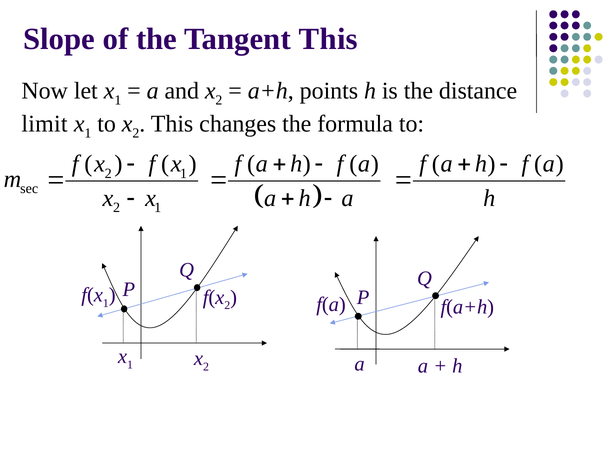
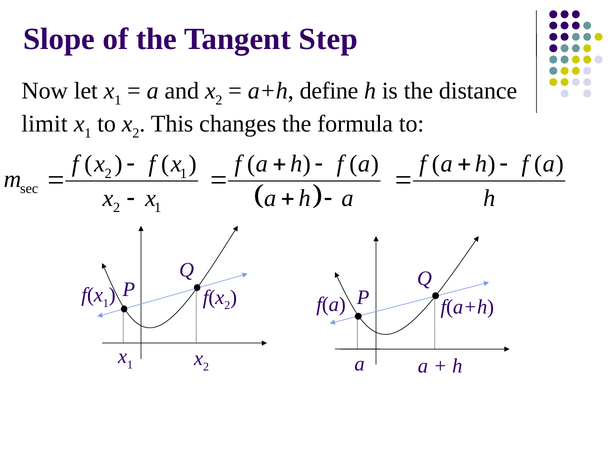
Tangent This: This -> Step
points: points -> define
